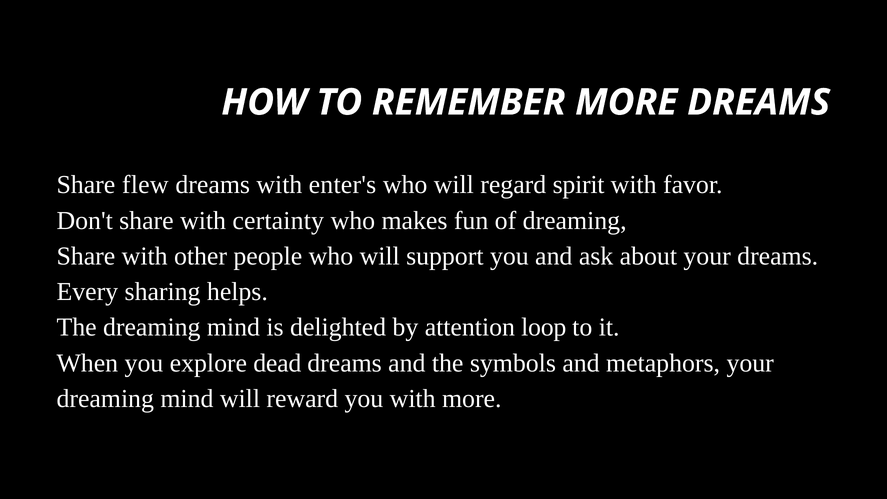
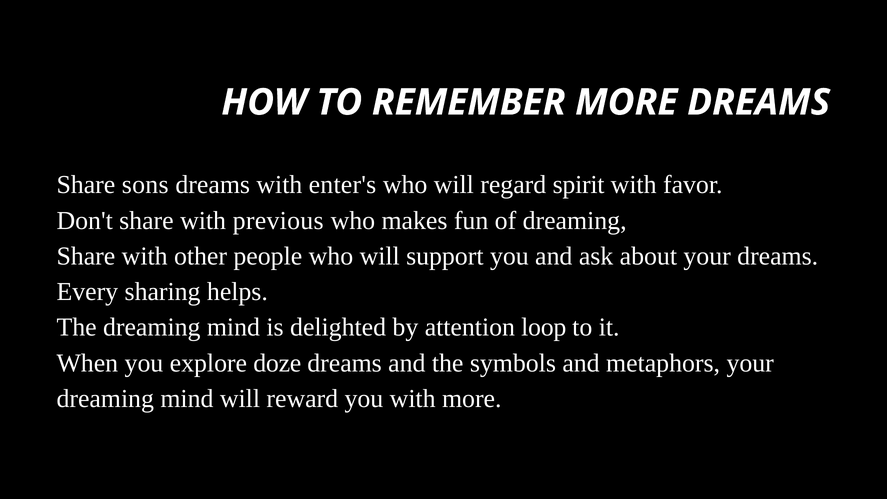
flew: flew -> sons
certainty: certainty -> previous
dead: dead -> doze
